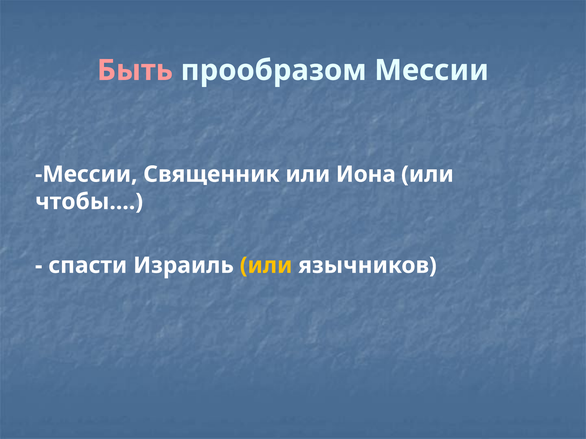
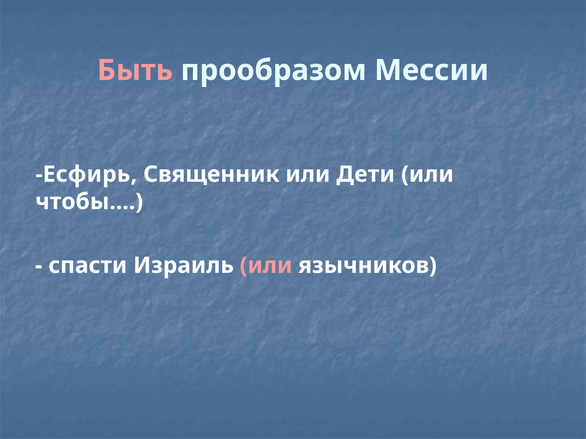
Мессии at (86, 174): Мессии -> Есфирь
Иона: Иона -> Дети
или at (266, 266) colour: yellow -> pink
